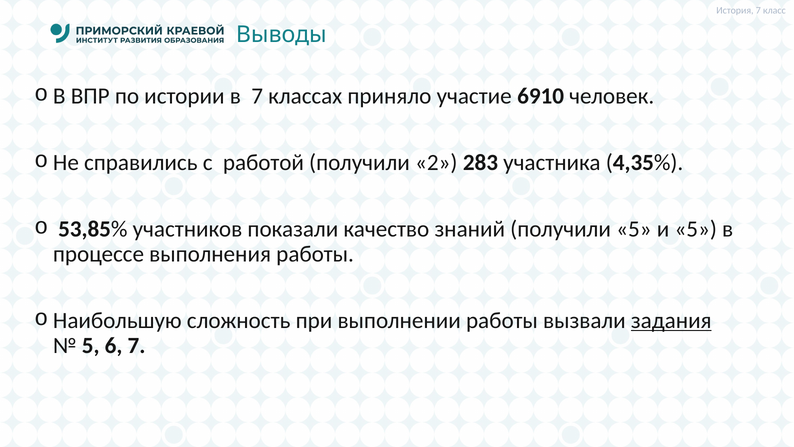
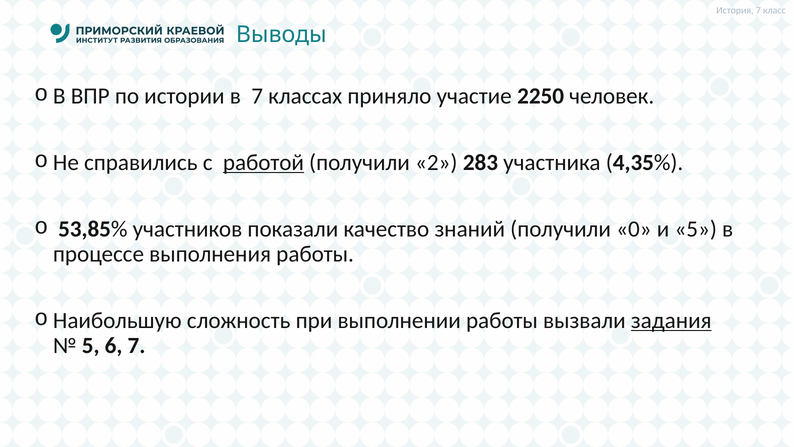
6910: 6910 -> 2250
работой underline: none -> present
получили 5: 5 -> 0
